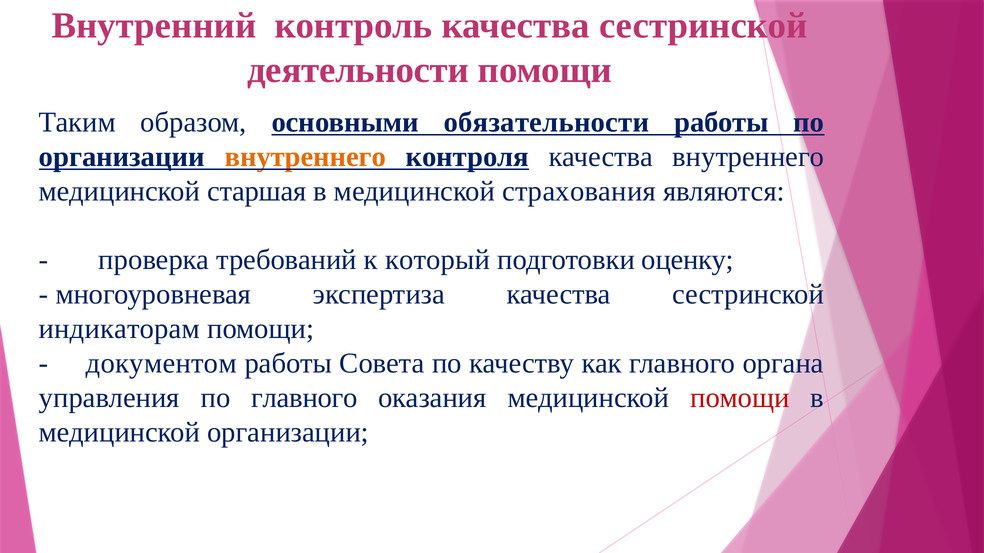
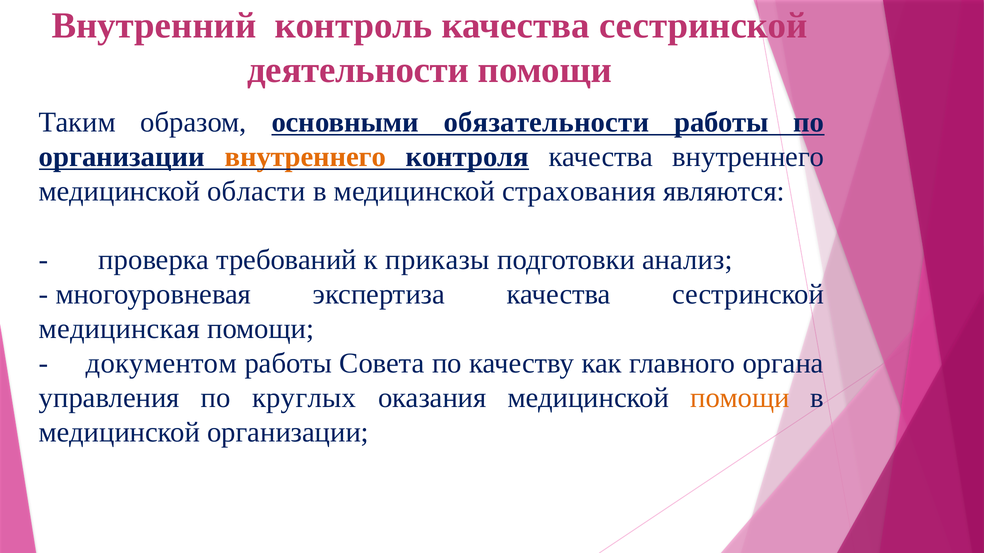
старшая: старшая -> области
который: который -> приказы
оценку: оценку -> анализ
индикаторам: индикаторам -> медицинская
по главного: главного -> круглых
помощи at (740, 398) colour: red -> orange
